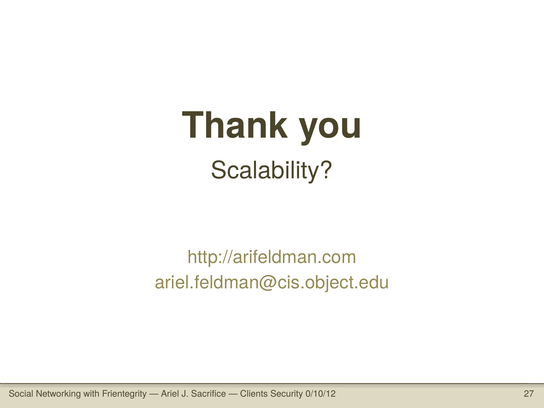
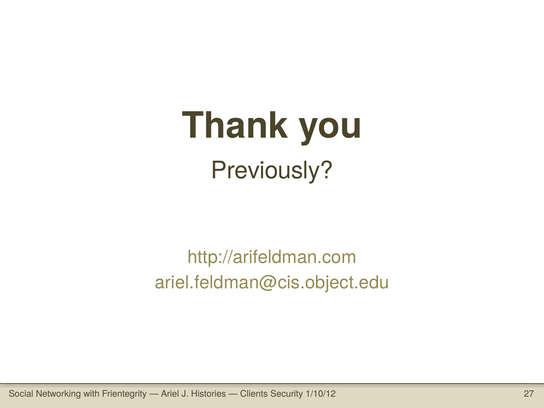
Scalability: Scalability -> Previously
Sacrifice: Sacrifice -> Histories
0/10/12: 0/10/12 -> 1/10/12
